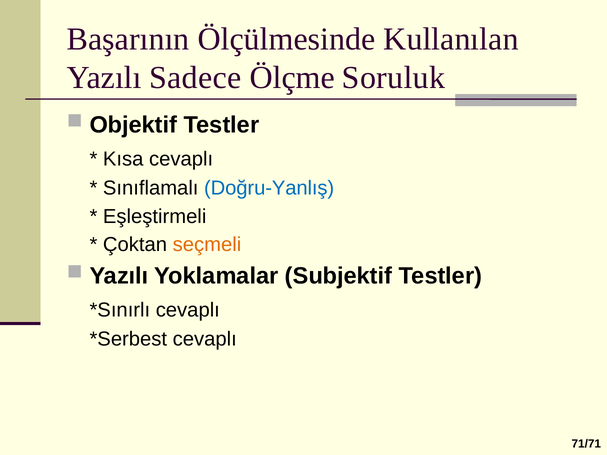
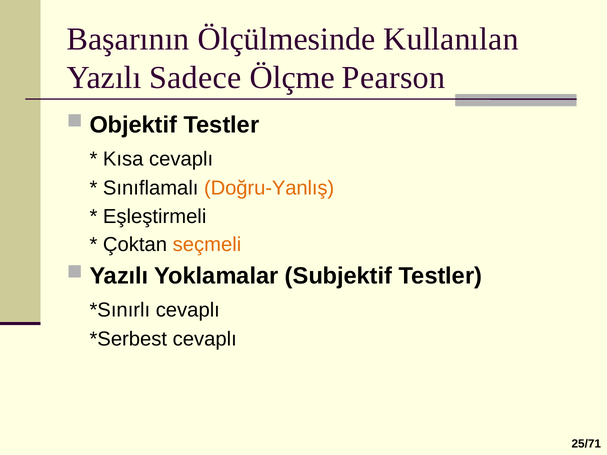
Soruluk: Soruluk -> Pearson
Doğru-Yanlış colour: blue -> orange
71/71: 71/71 -> 25/71
